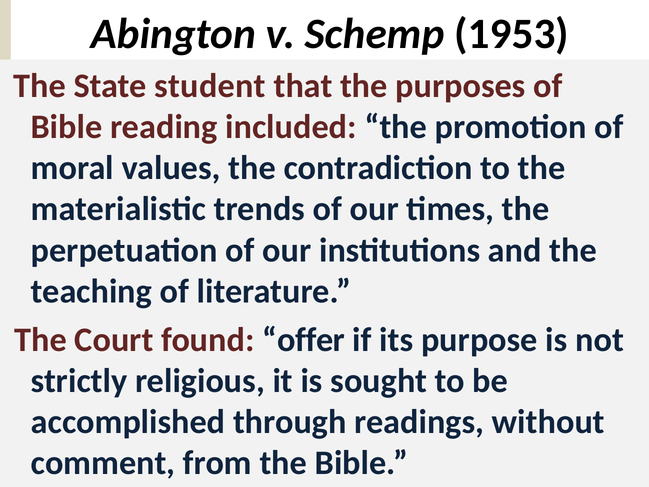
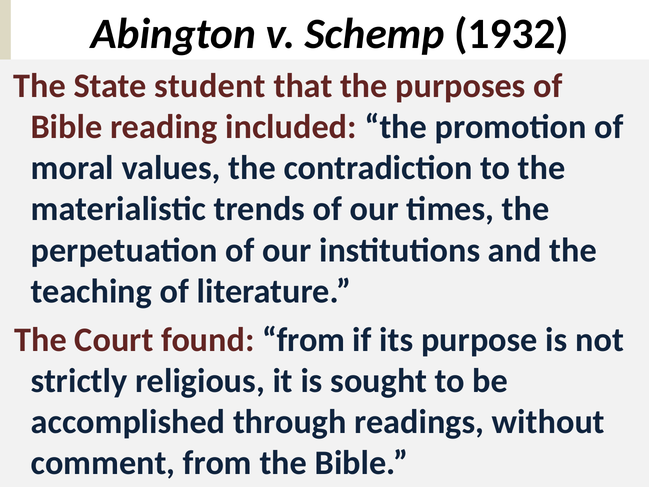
1953: 1953 -> 1932
found offer: offer -> from
